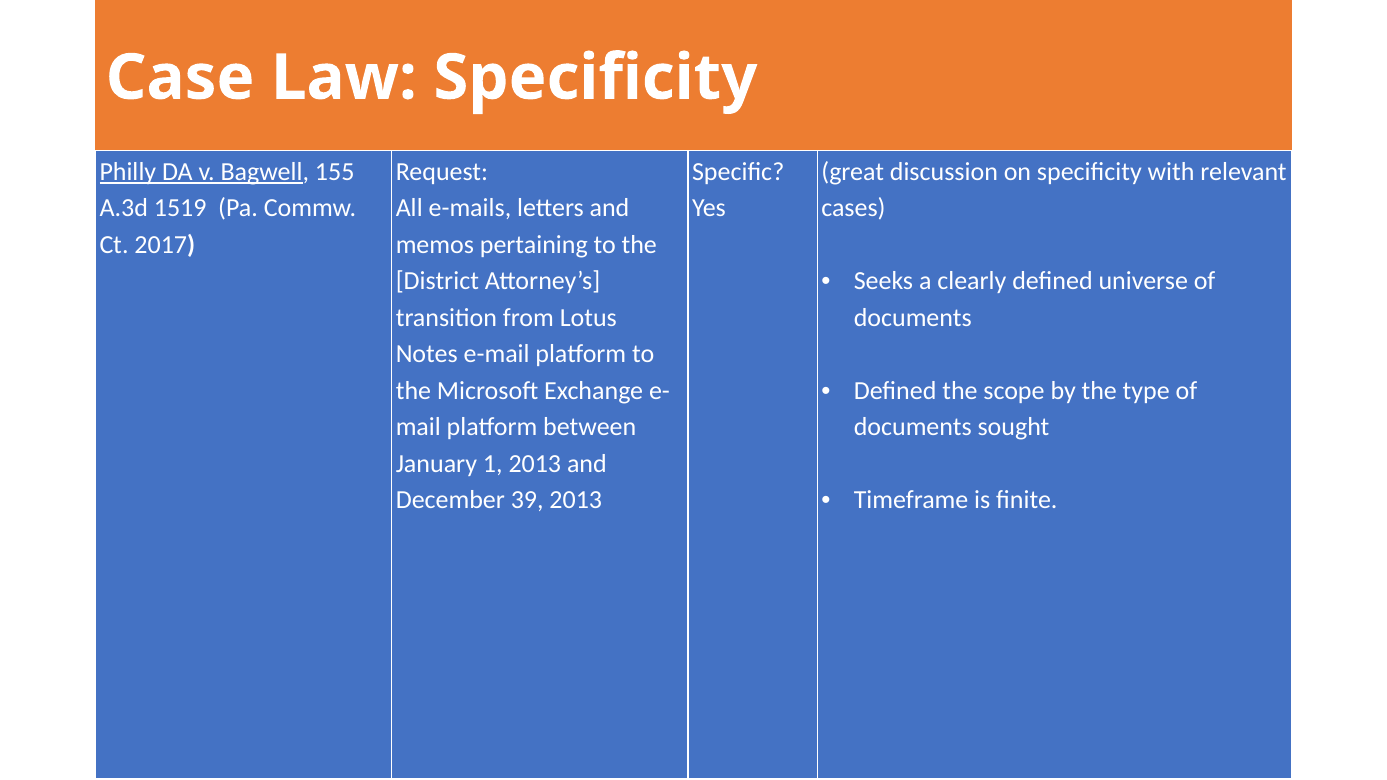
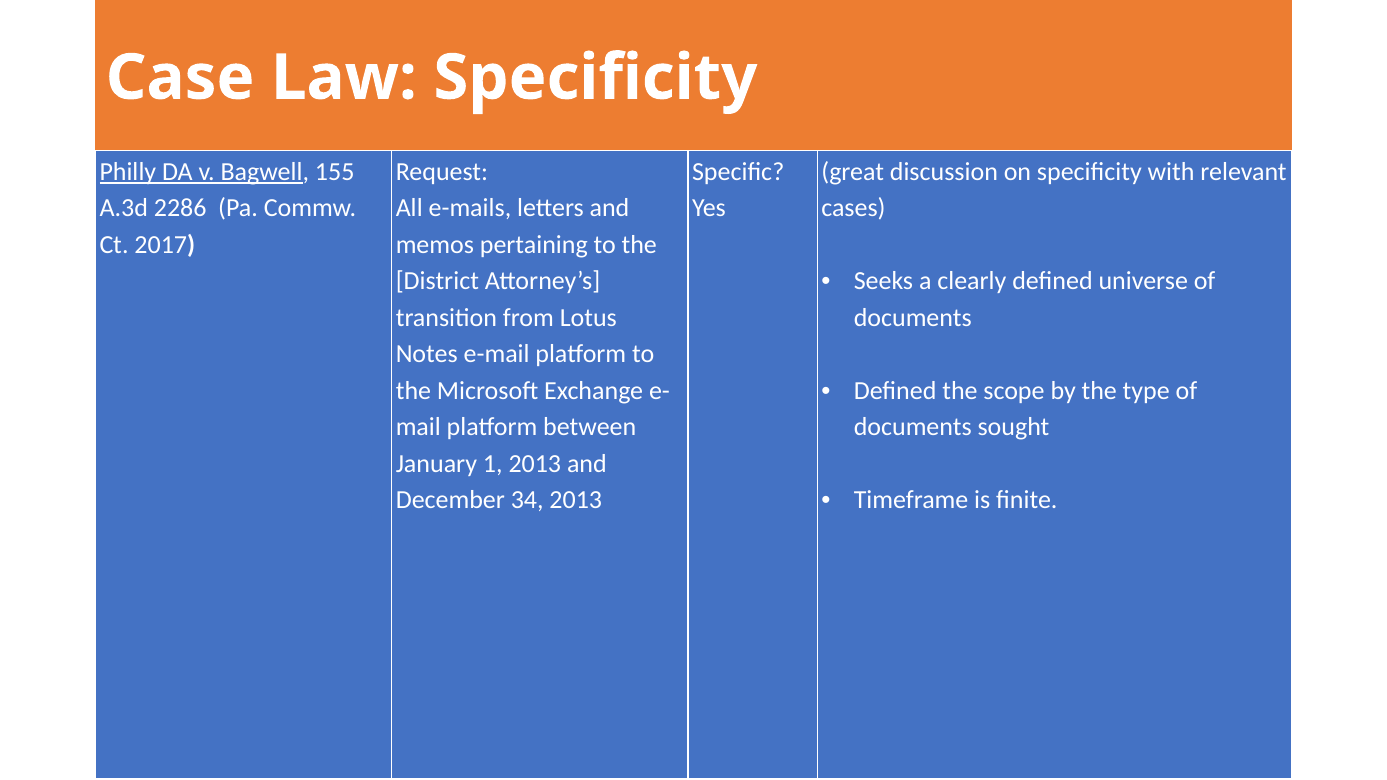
1519: 1519 -> 2286
39: 39 -> 34
